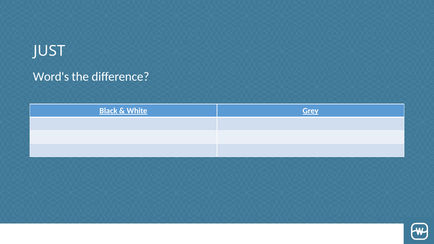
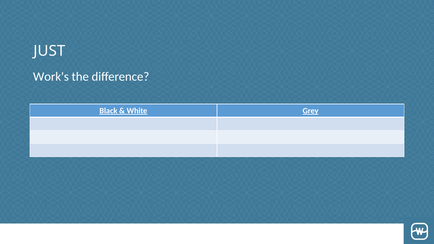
Word's: Word's -> Work's
